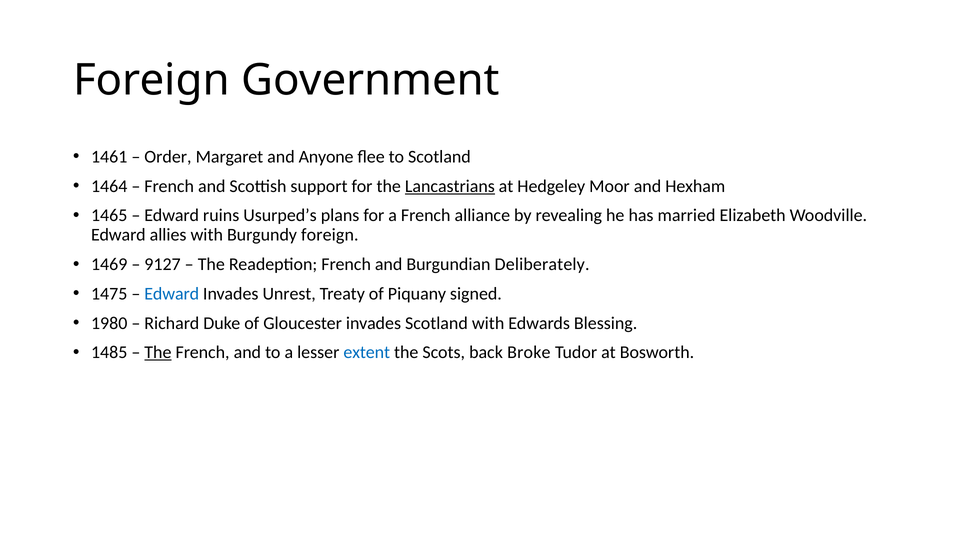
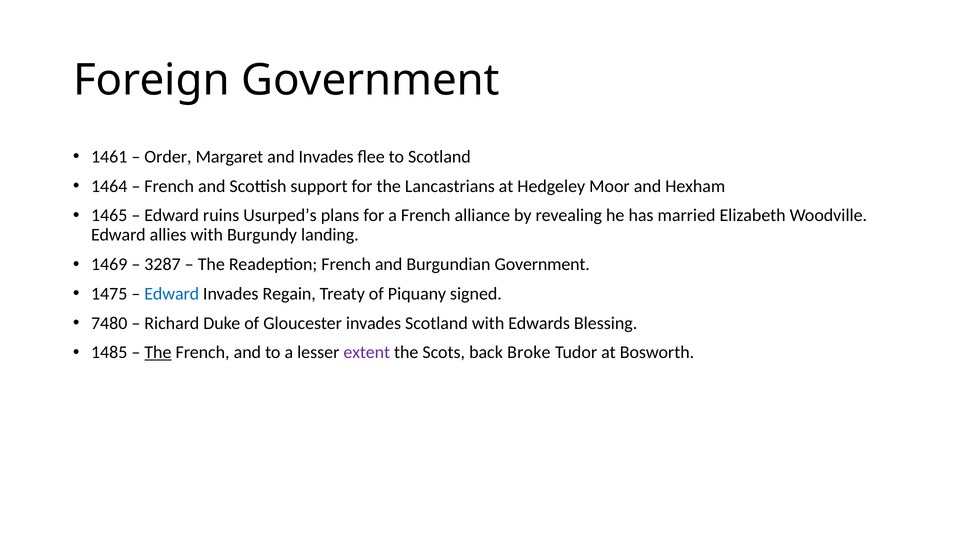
and Anyone: Anyone -> Invades
Lancastrians underline: present -> none
Burgundy foreign: foreign -> landing
9127: 9127 -> 3287
Burgundian Deliberately: Deliberately -> Government
Unrest: Unrest -> Regain
1980: 1980 -> 7480
extent colour: blue -> purple
